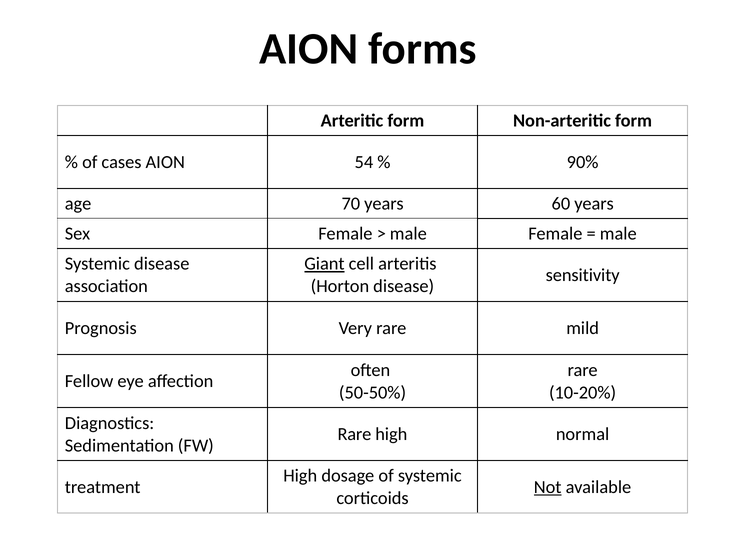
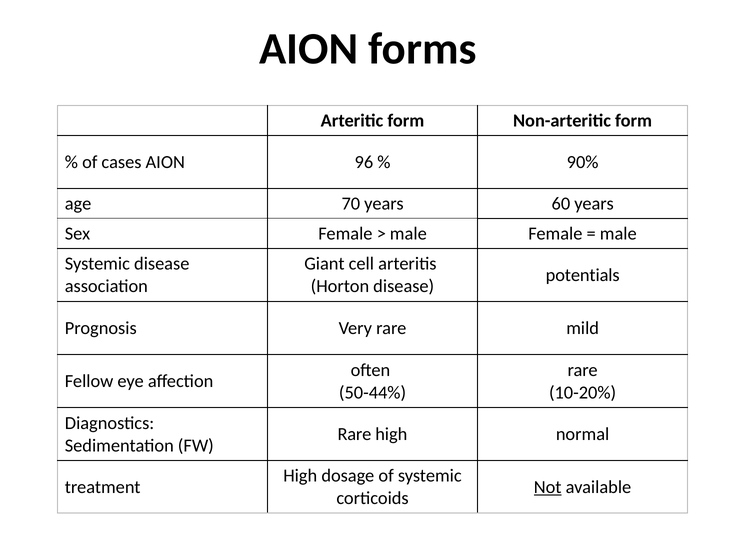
54: 54 -> 96
Giant underline: present -> none
sensitivity: sensitivity -> potentials
50-50%: 50-50% -> 50-44%
